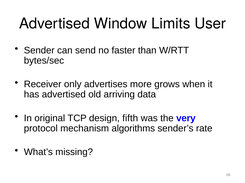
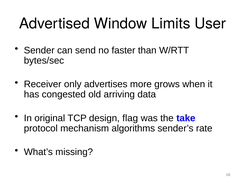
has advertised: advertised -> congested
fifth: fifth -> flag
very: very -> take
